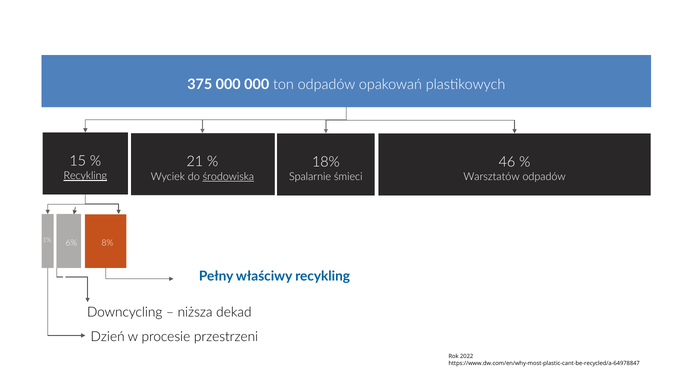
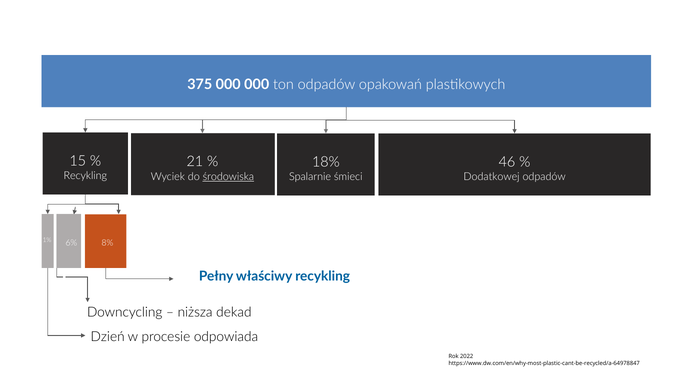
Recykling at (85, 176) underline: present -> none
Warsztatów: Warsztatów -> Dodatkowej
przestrzeni: przestrzeni -> odpowiada
